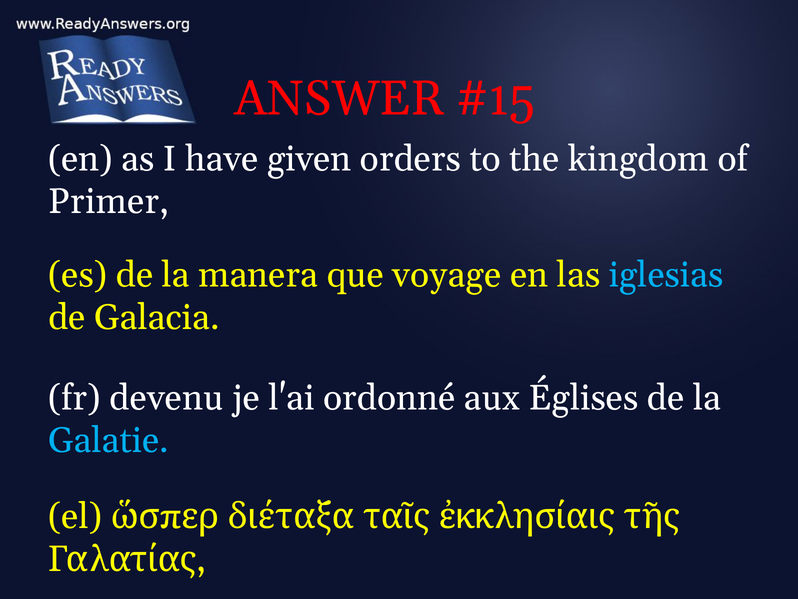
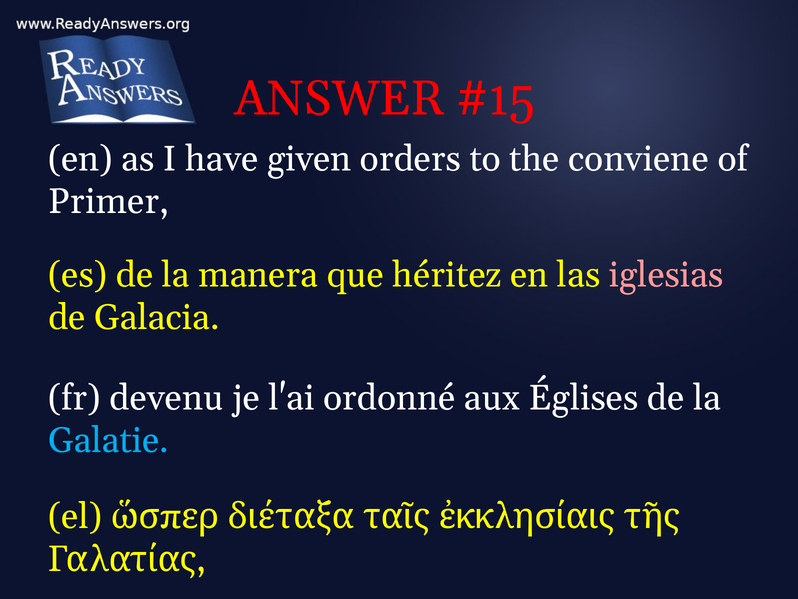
kingdom: kingdom -> conviene
voyage: voyage -> héritez
iglesias colour: light blue -> pink
